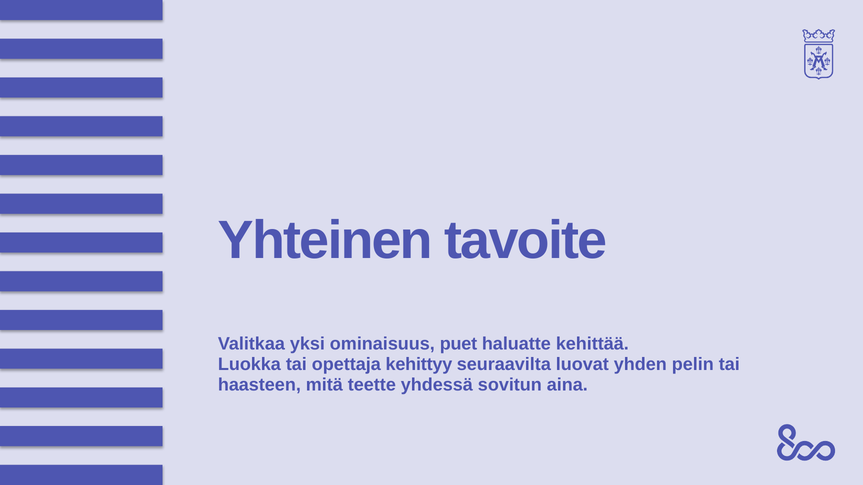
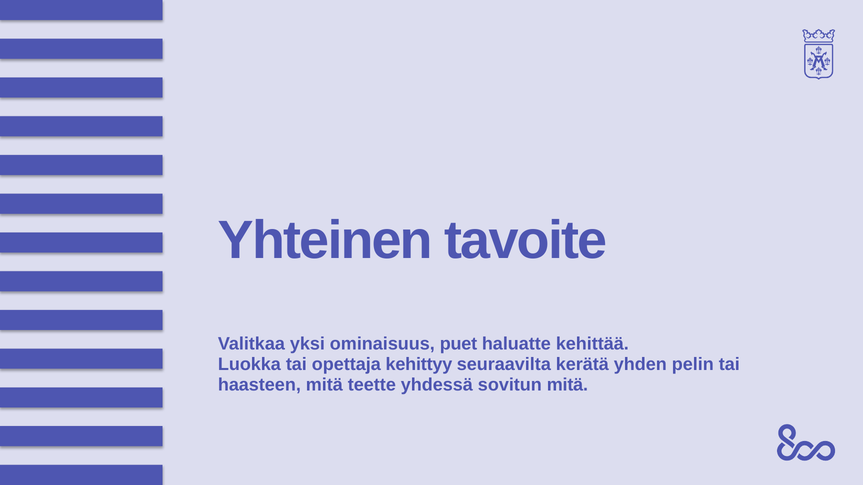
luovat: luovat -> kerätä
sovitun aina: aina -> mitä
